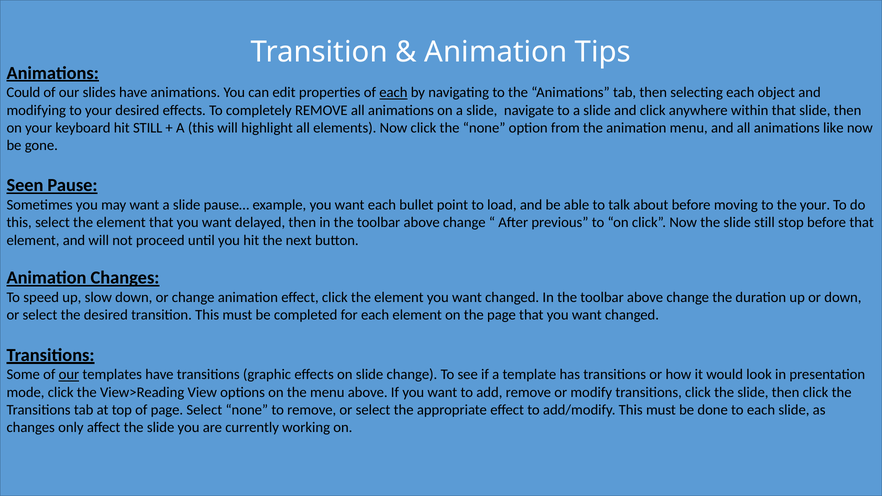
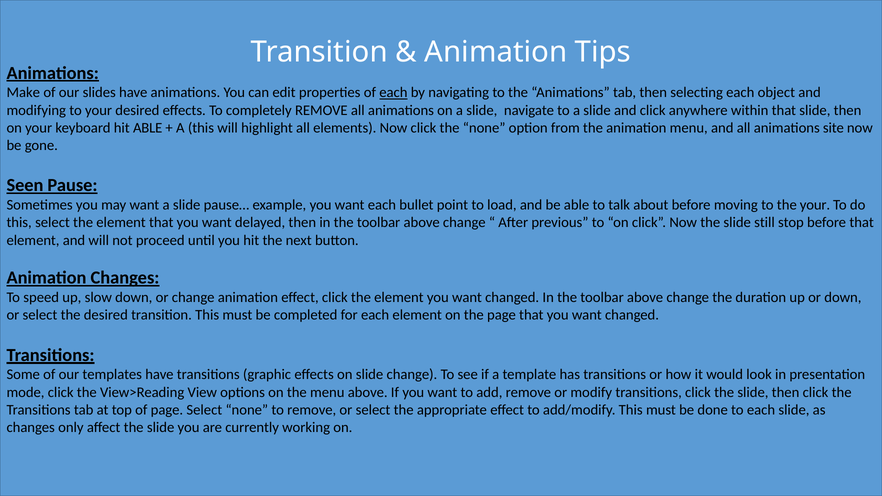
Could: Could -> Make
hit STILL: STILL -> ABLE
like: like -> site
our at (69, 375) underline: present -> none
